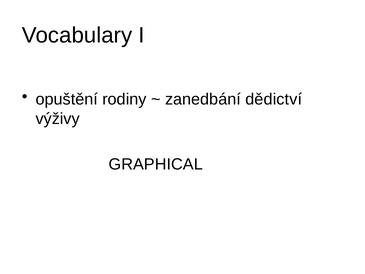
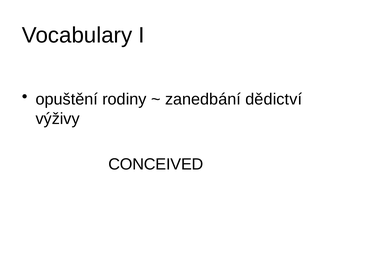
GRAPHICAL: GRAPHICAL -> CONCEIVED
